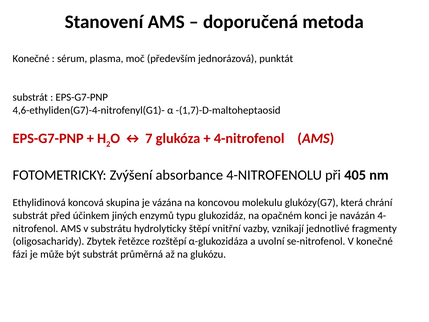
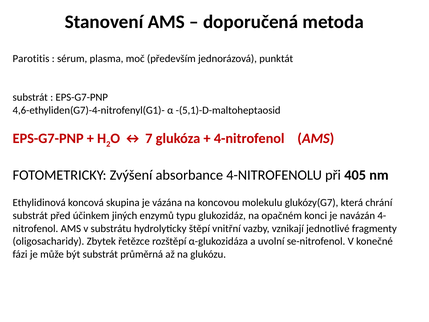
Konečné at (31, 59): Konečné -> Parotitis
-(1,7)-D-maltoheptaosid: -(1,7)-D-maltoheptaosid -> -(5,1)-D-maltoheptaosid
